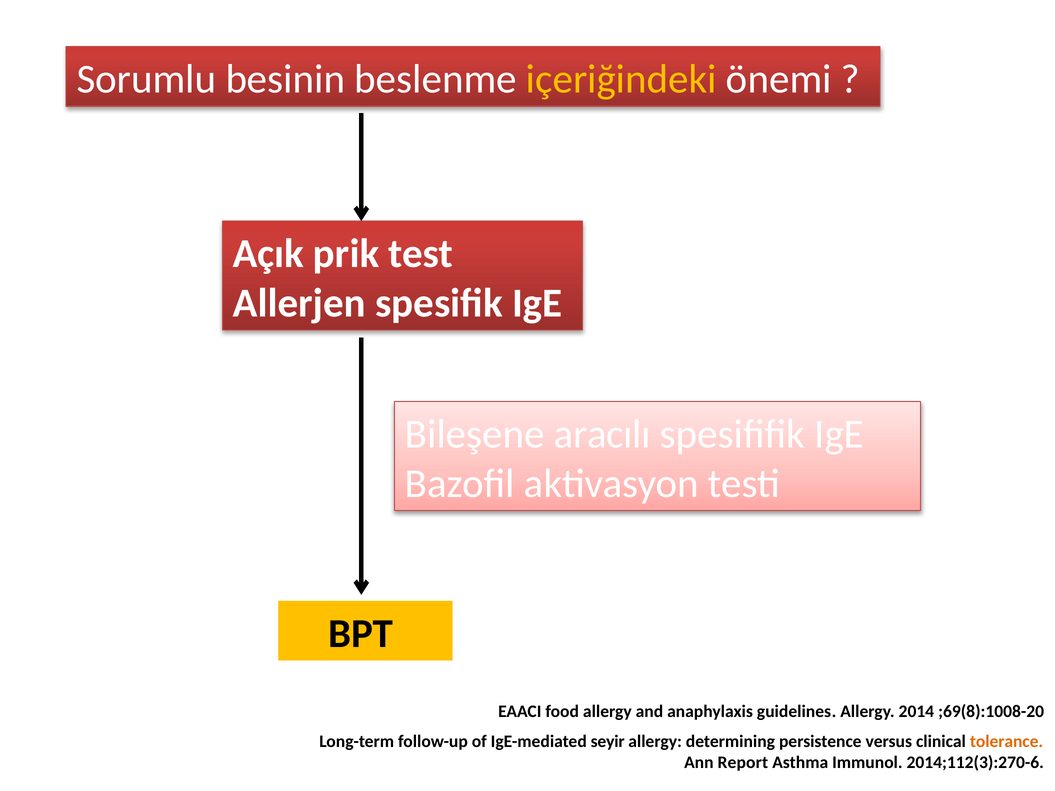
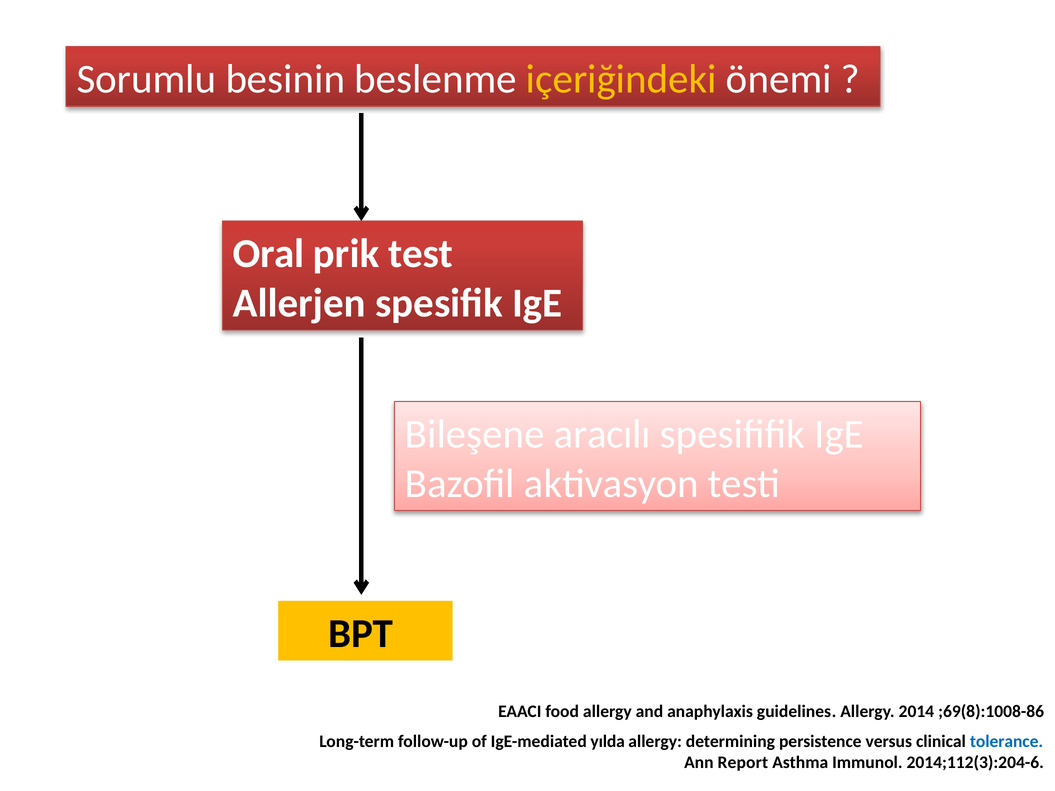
Açık: Açık -> Oral
;69(8):1008-20: ;69(8):1008-20 -> ;69(8):1008-86
seyir: seyir -> yılda
tolerance colour: orange -> blue
2014;112(3):270-6: 2014;112(3):270-6 -> 2014;112(3):204-6
